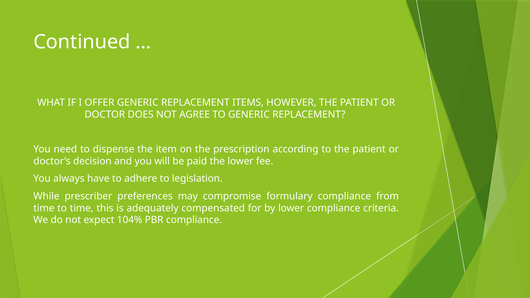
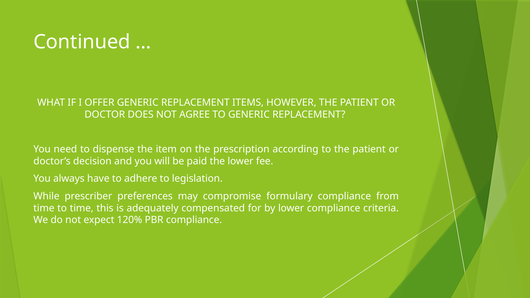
104%: 104% -> 120%
